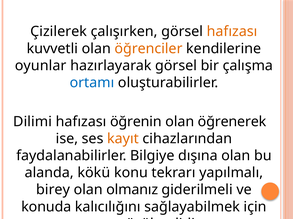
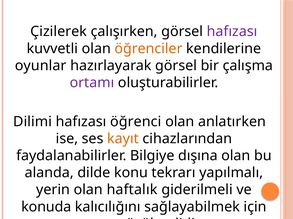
hafızası at (232, 32) colour: orange -> purple
ortamı colour: blue -> purple
öğrenin: öğrenin -> öğrenci
öğrenerek: öğrenerek -> anlatırken
kökü: kökü -> dilde
birey: birey -> yerin
olmanız: olmanız -> haftalık
